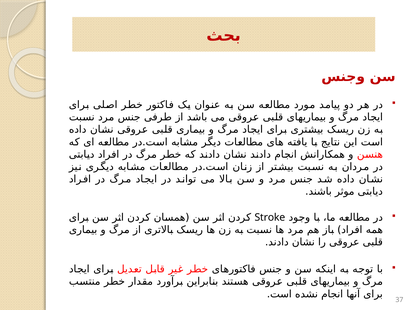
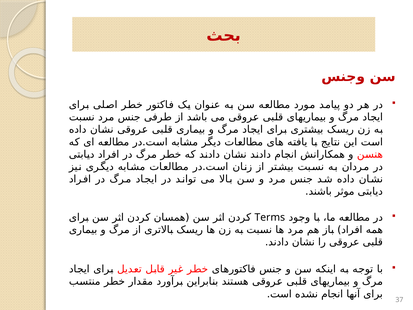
Stroke: Stroke -> Terms
